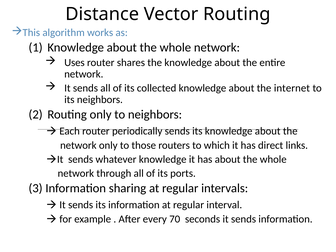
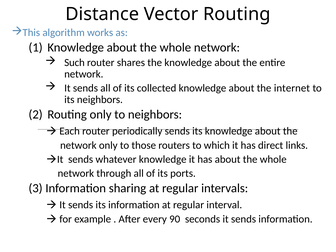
Uses: Uses -> Such
70: 70 -> 90
